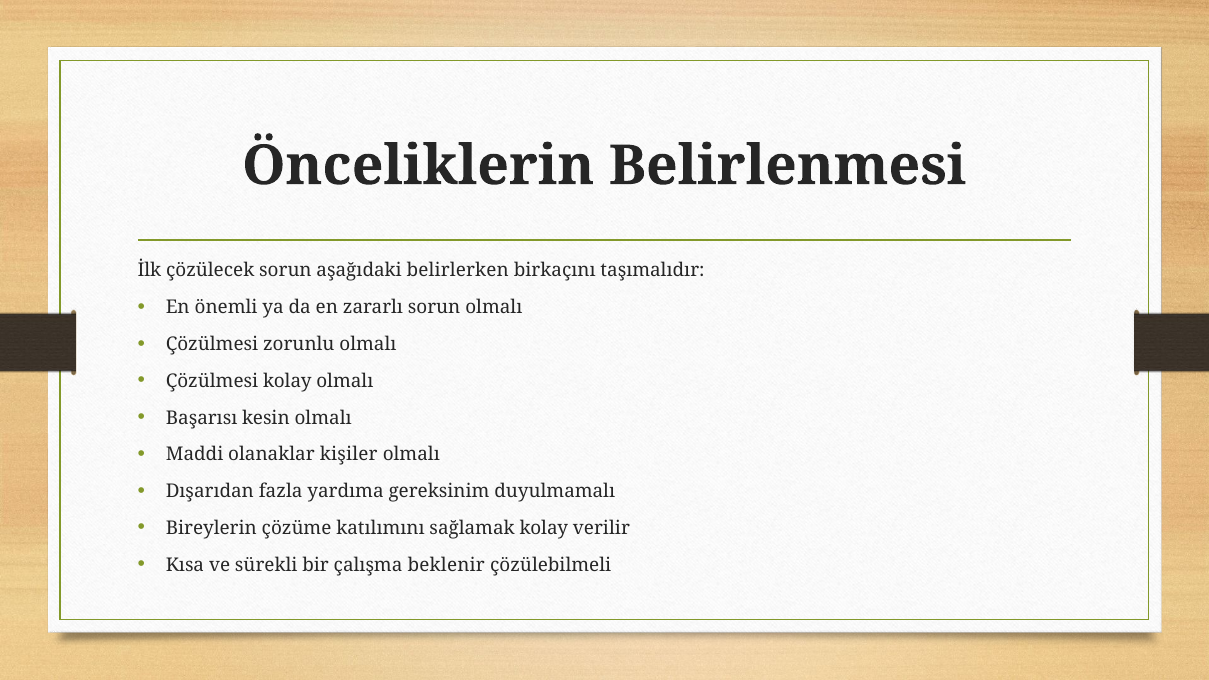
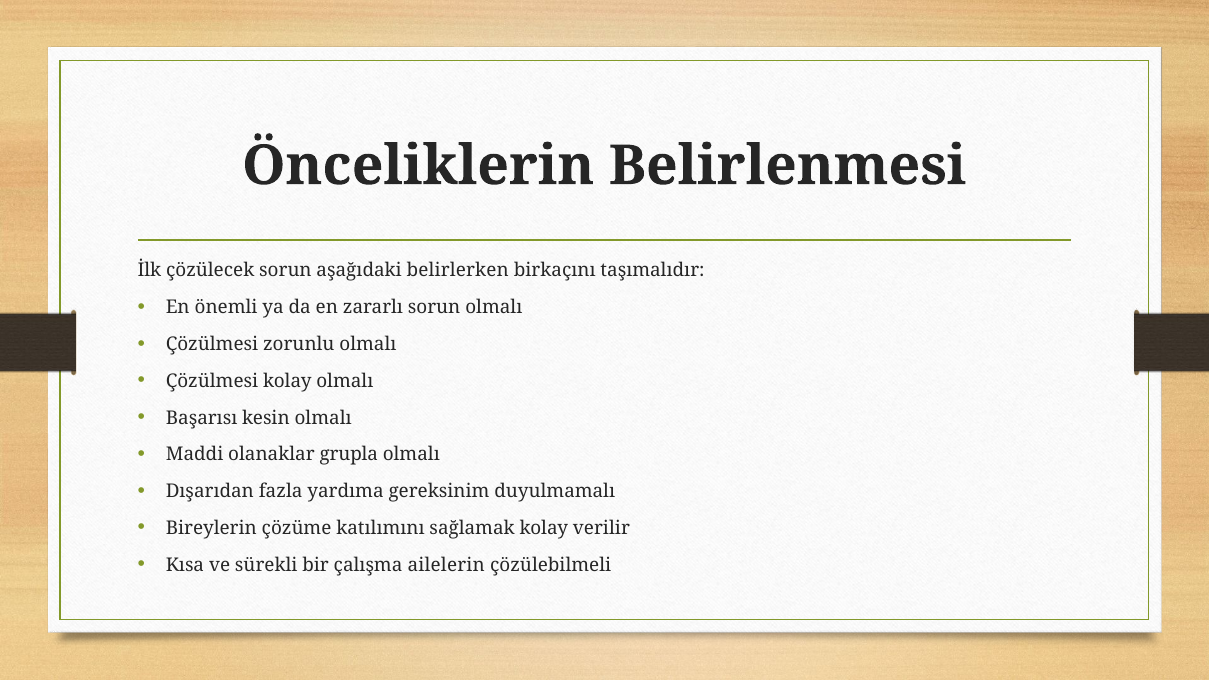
kişiler: kişiler -> grupla
beklenir: beklenir -> ailelerin
